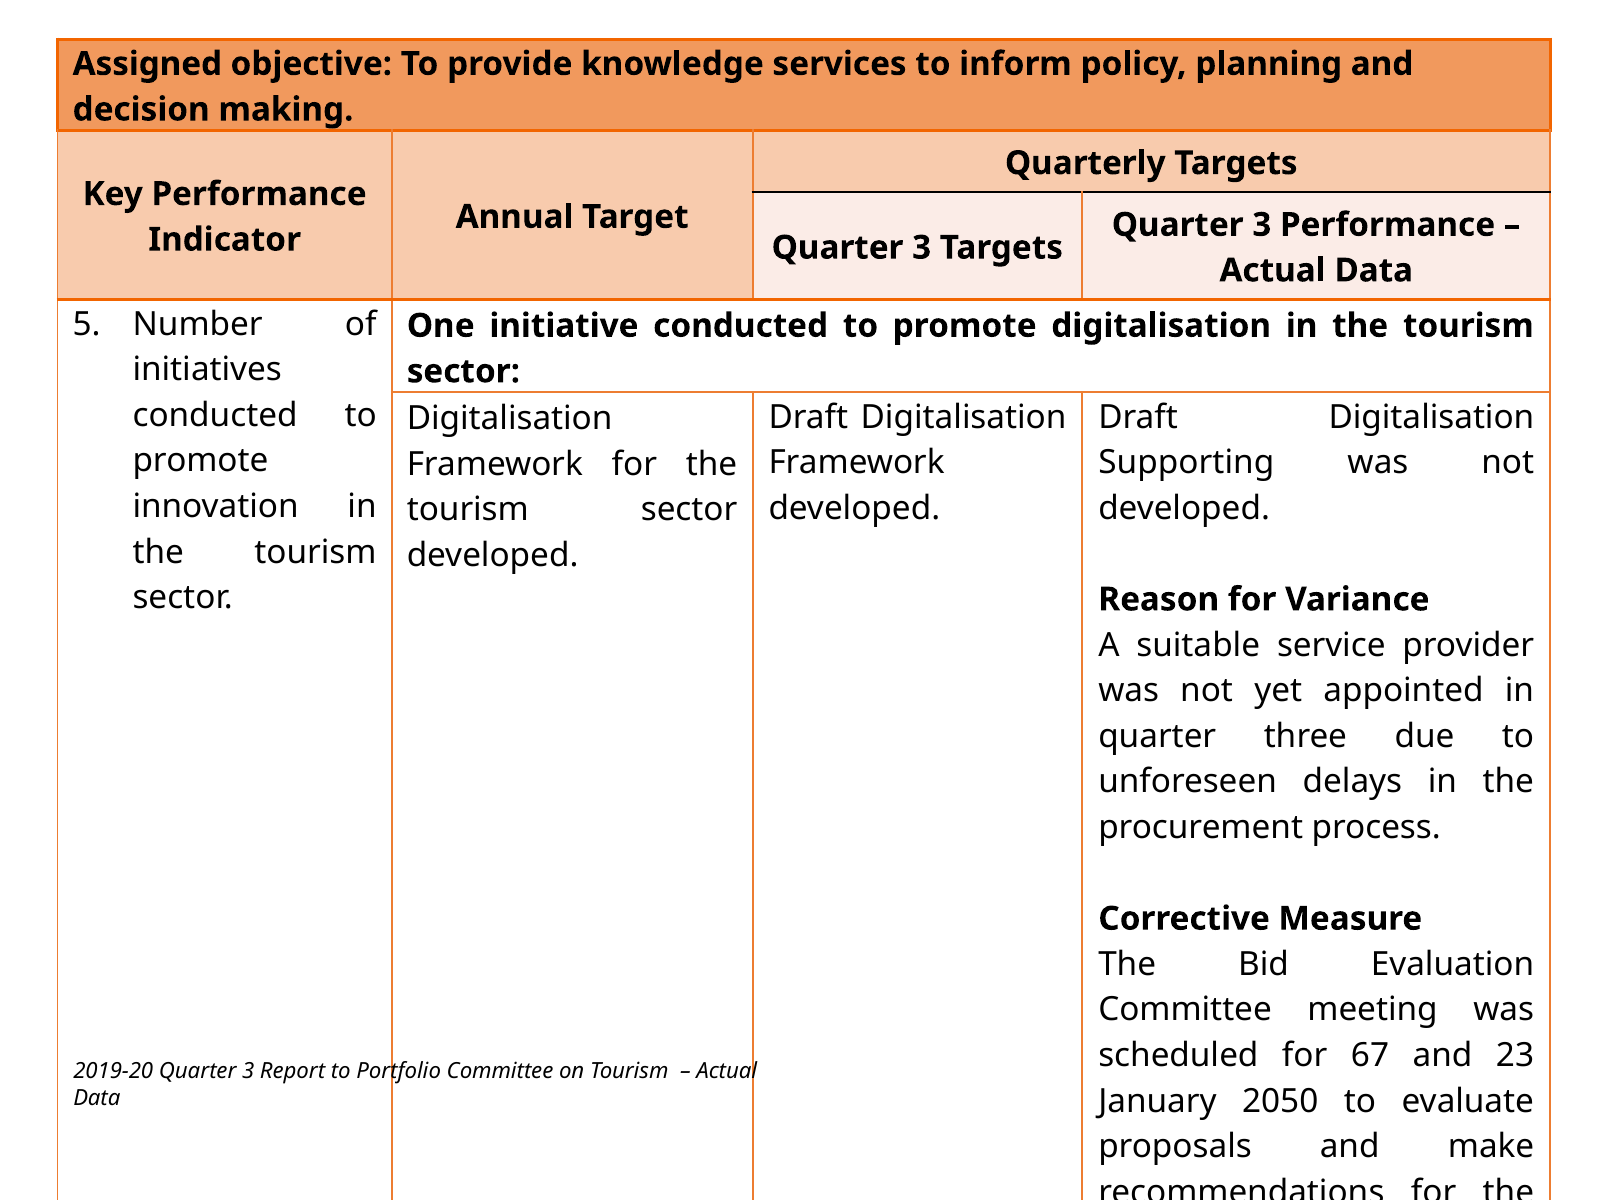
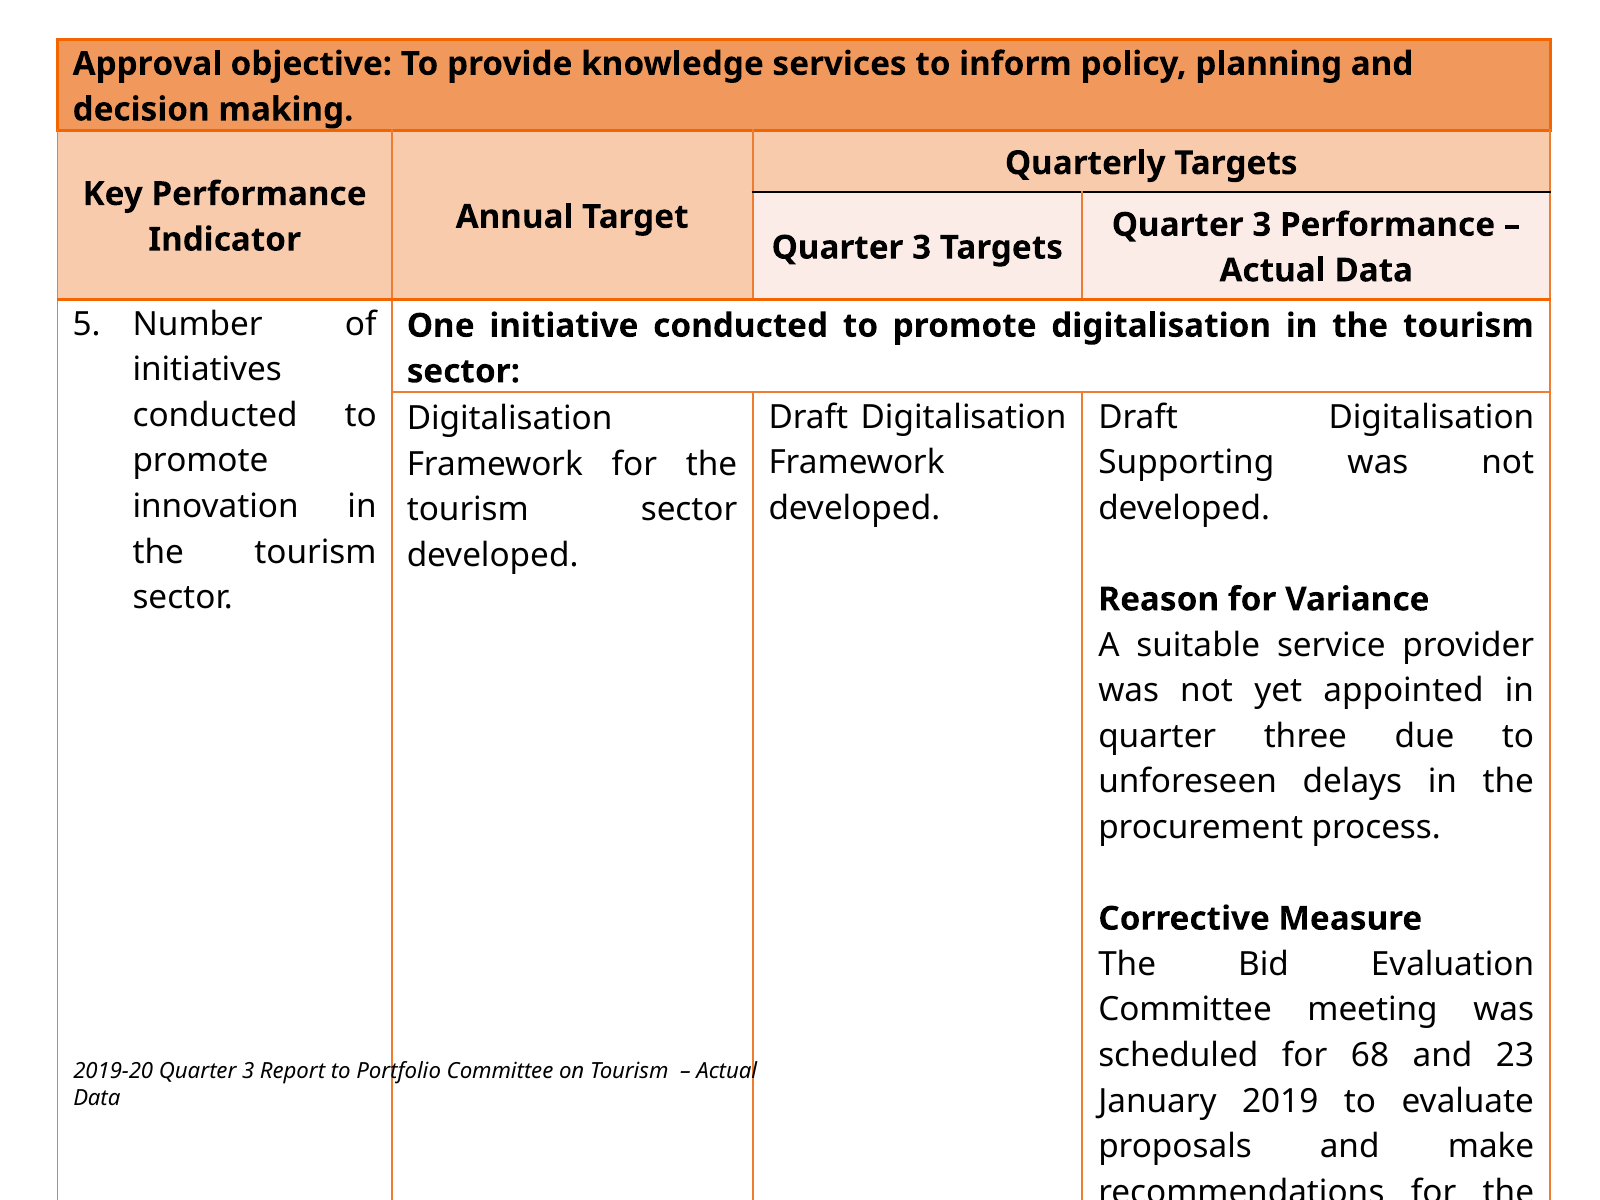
Assigned: Assigned -> Approval
67: 67 -> 68
2050: 2050 -> 2019
